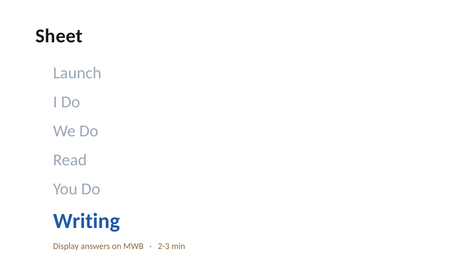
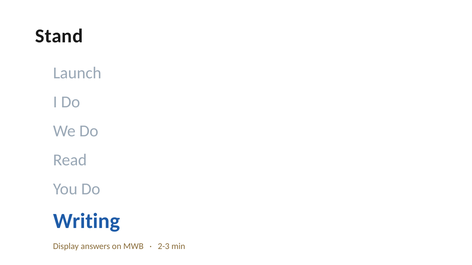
Sheet: Sheet -> Stand
